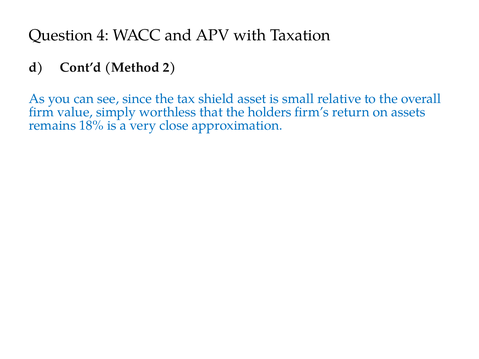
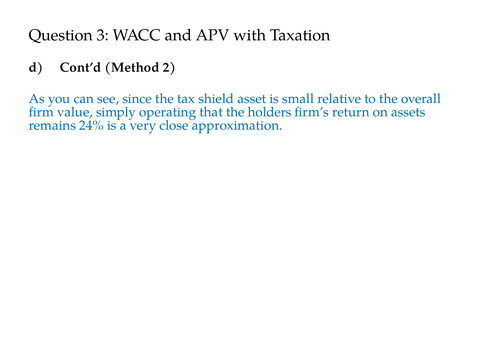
4: 4 -> 3
worthless: worthless -> operating
18%: 18% -> 24%
